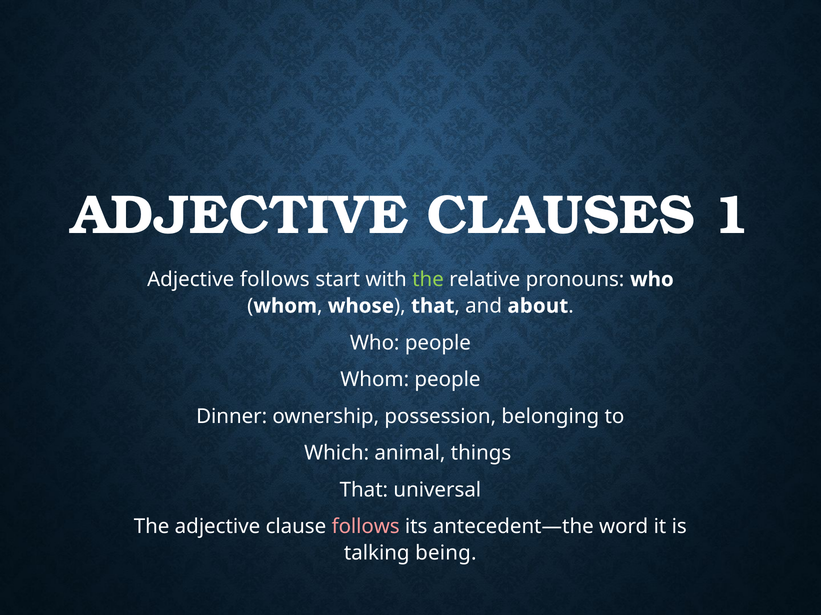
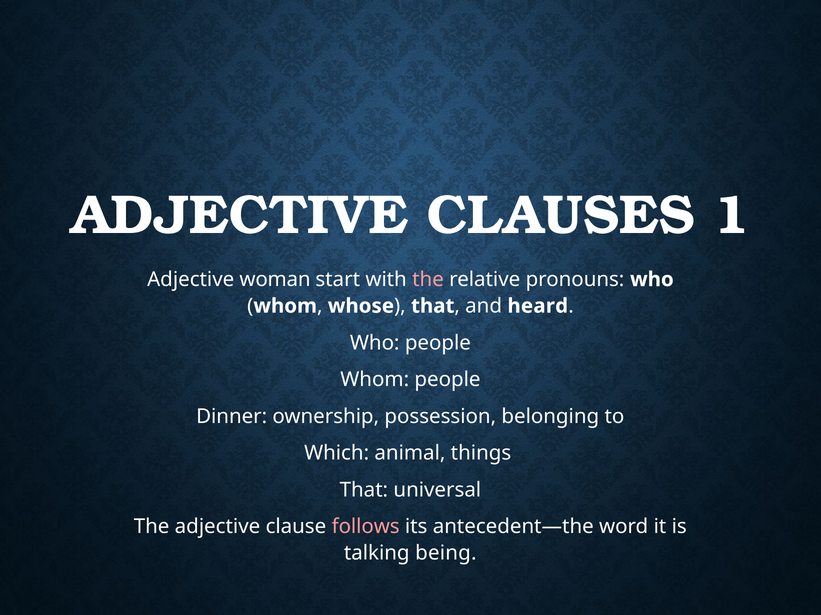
Adjective follows: follows -> woman
the at (428, 280) colour: light green -> pink
about: about -> heard
